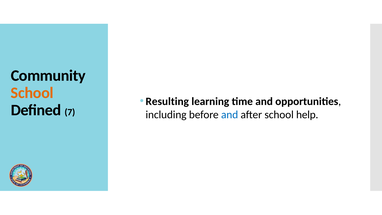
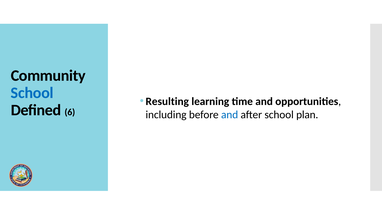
School at (32, 93) colour: orange -> blue
7: 7 -> 6
help: help -> plan
